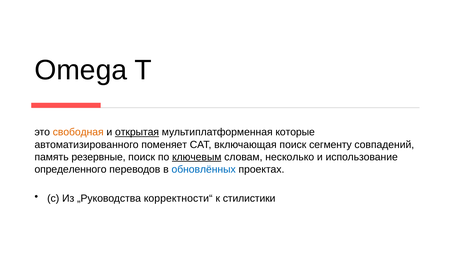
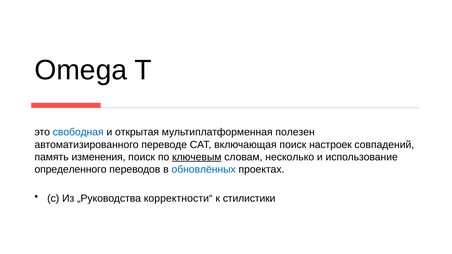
свободная colour: orange -> blue
открытая underline: present -> none
которые: которые -> полезен
поменяет: поменяет -> переводе
сегменту: сегменту -> настроек
резервные: резервные -> изменения
